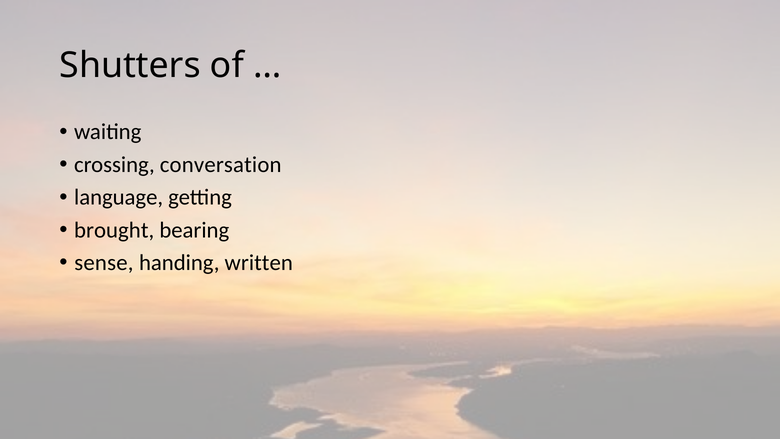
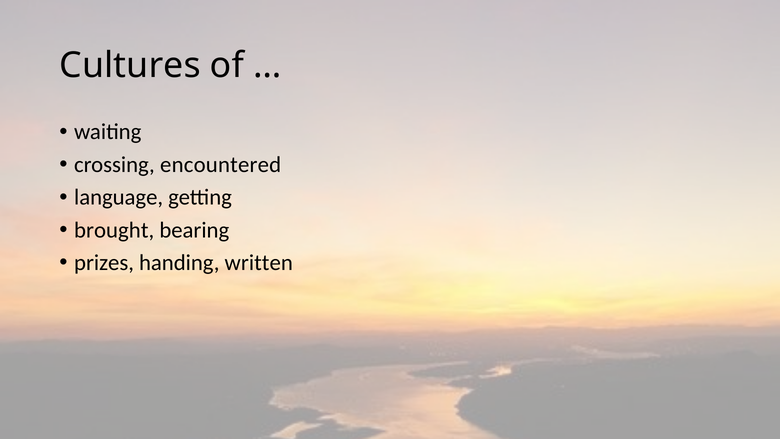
Shutters: Shutters -> Cultures
conversation: conversation -> encountered
sense: sense -> prizes
